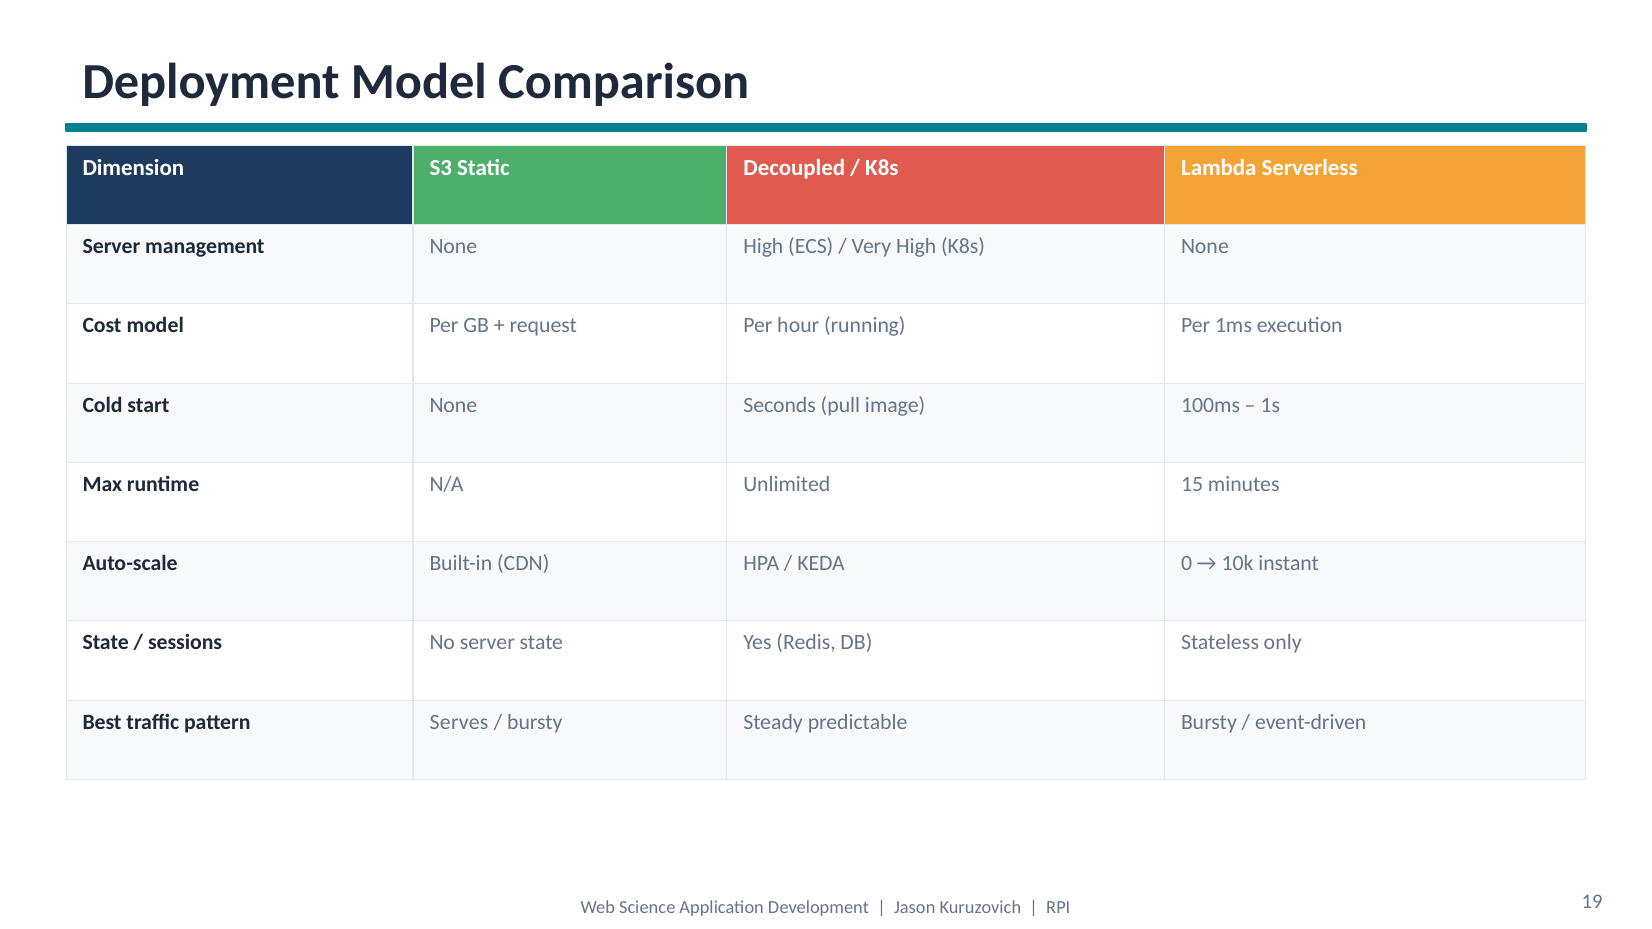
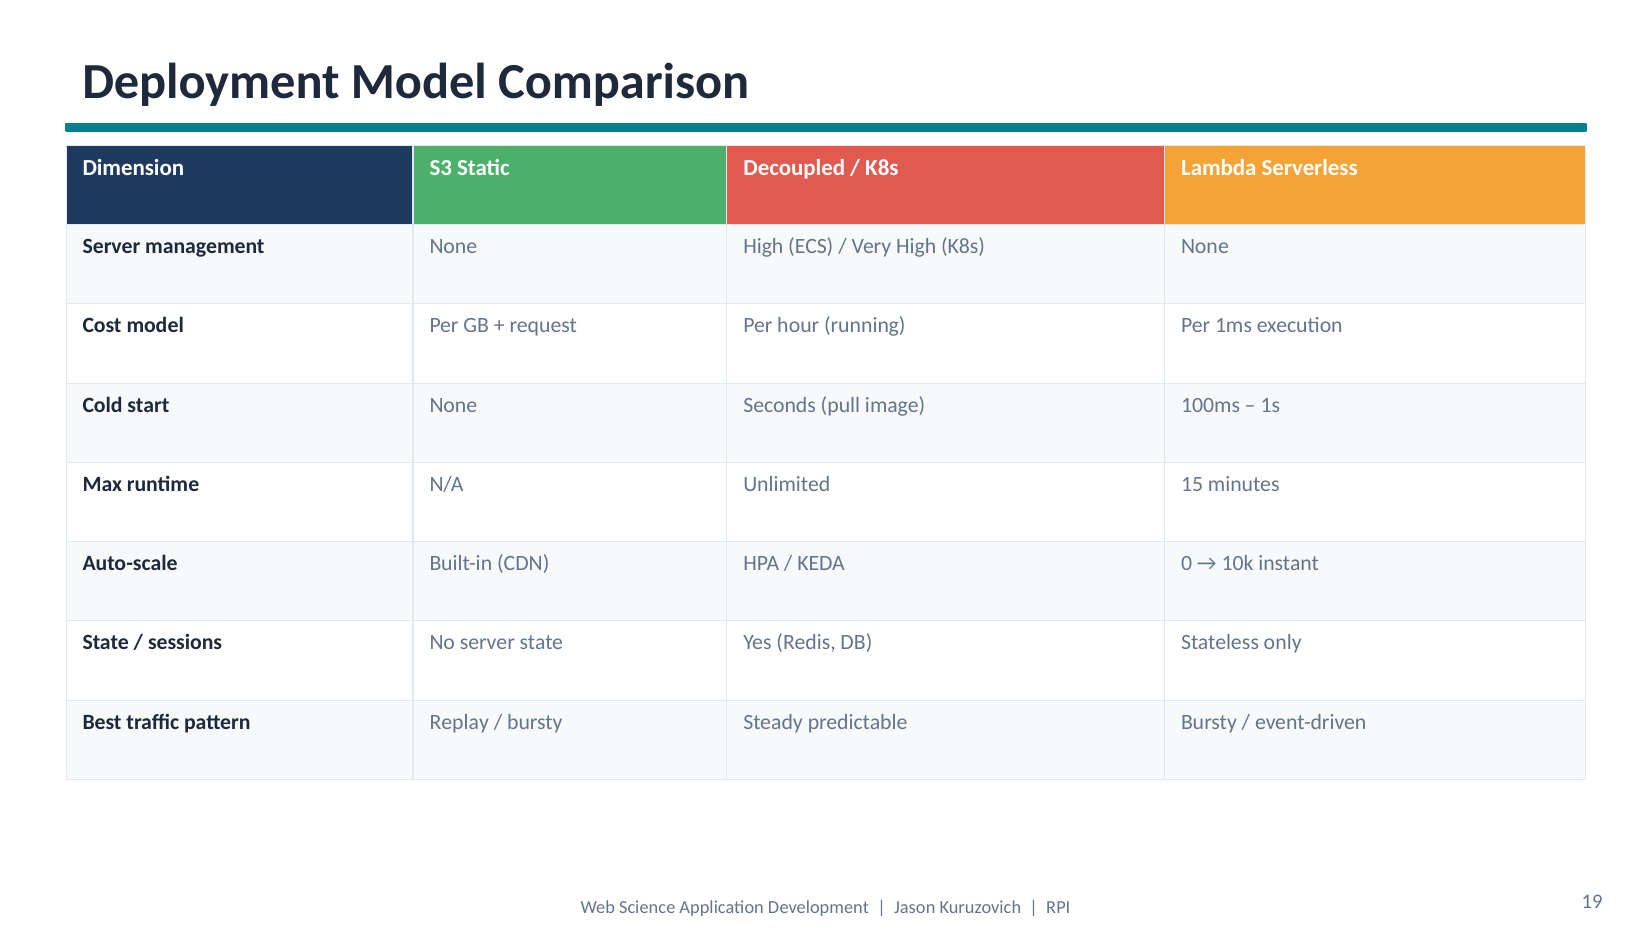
Serves: Serves -> Replay
